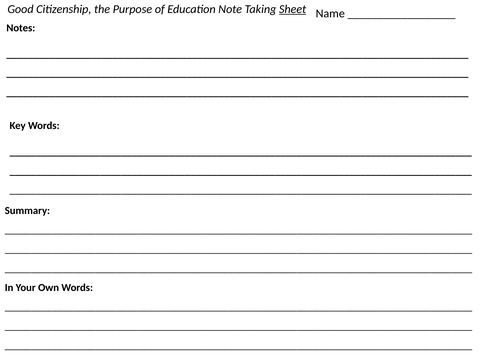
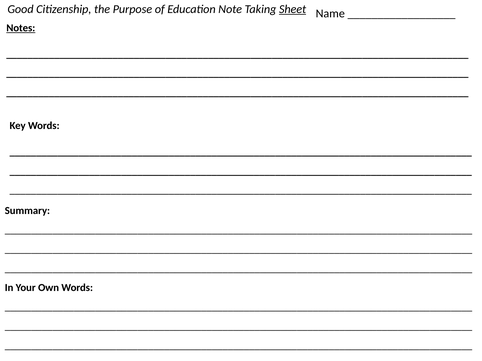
Notes underline: none -> present
